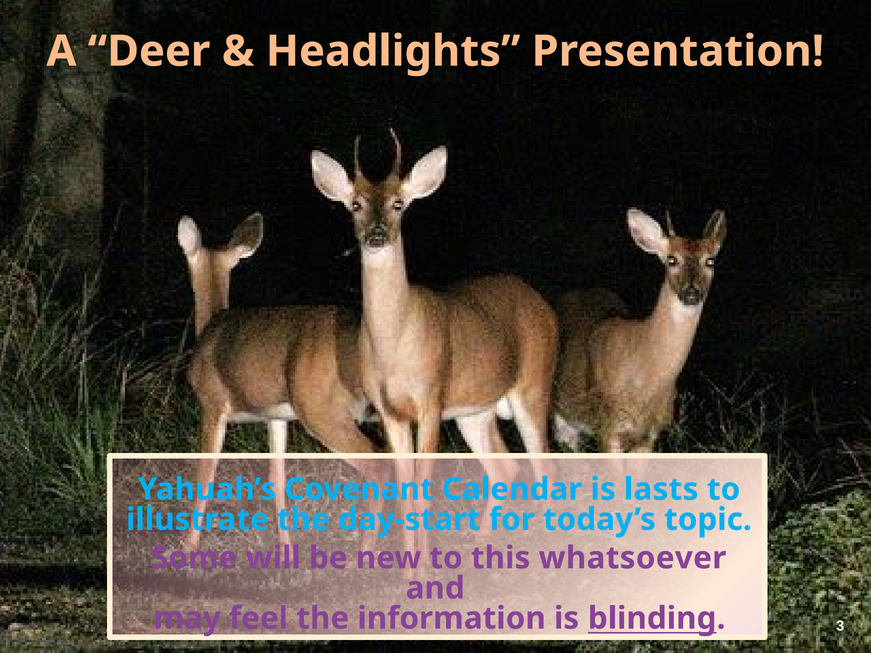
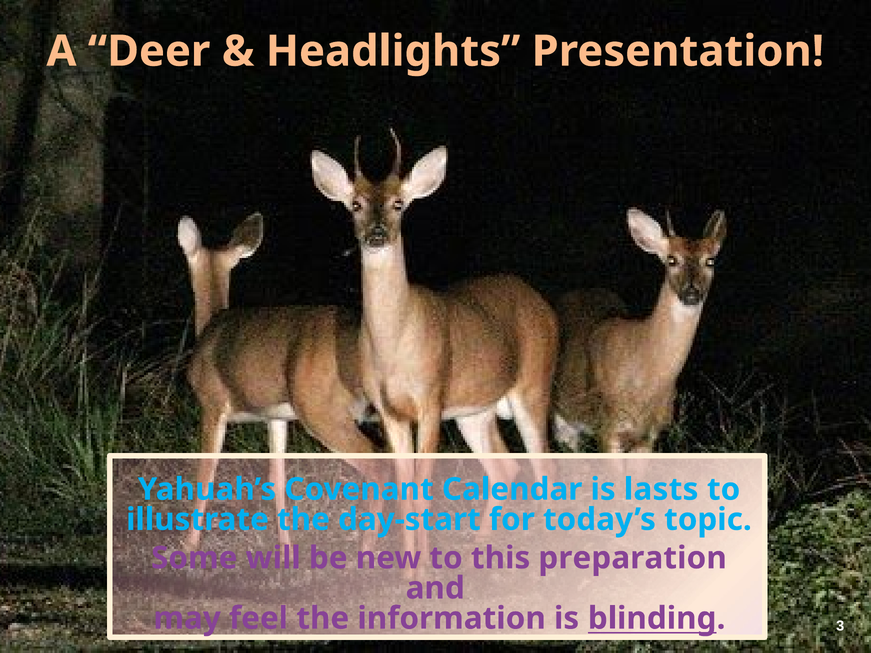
whatsoever: whatsoever -> preparation
